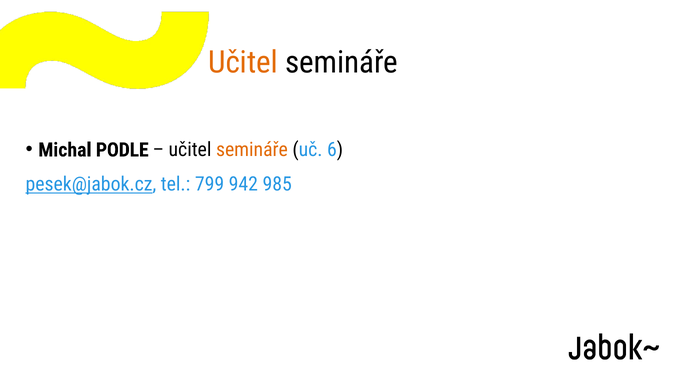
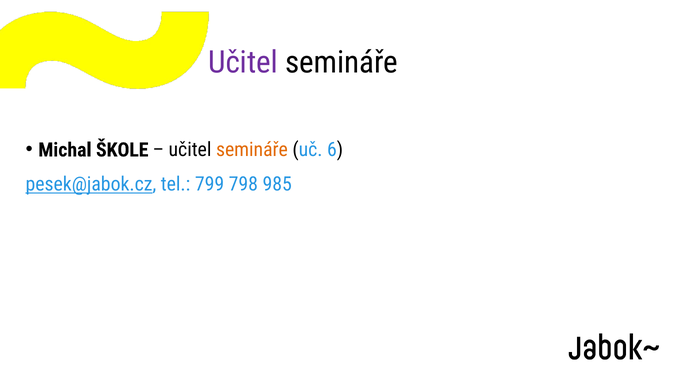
Učitel at (243, 63) colour: orange -> purple
PODLE: PODLE -> ŠKOLE
942: 942 -> 798
